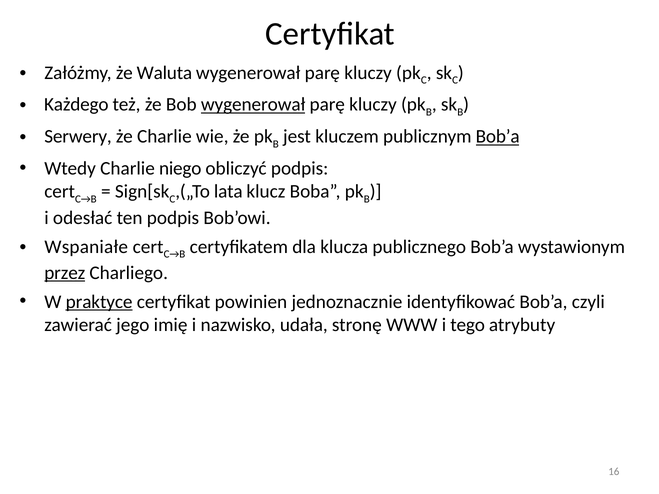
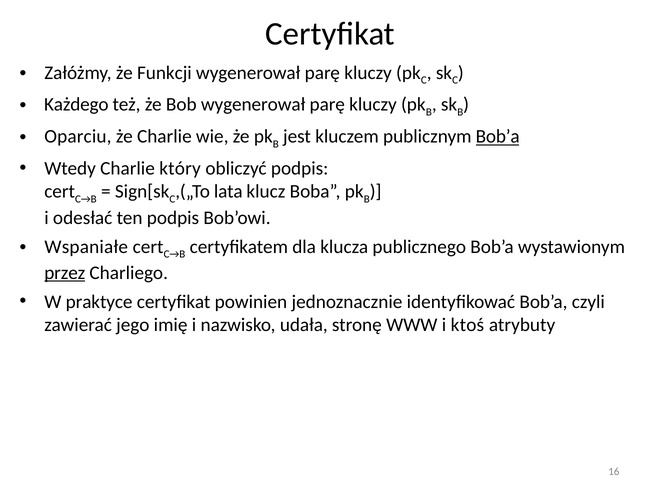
Waluta: Waluta -> Funkcji
wygenerował at (253, 105) underline: present -> none
Serwery: Serwery -> Oparciu
niego: niego -> który
praktyce underline: present -> none
tego: tego -> ktoś
